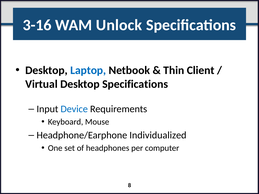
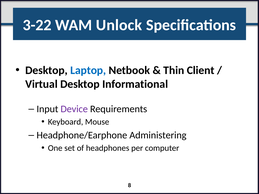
3-16: 3-16 -> 3-22
Desktop Specifications: Specifications -> Informational
Device colour: blue -> purple
Individualized: Individualized -> Administering
